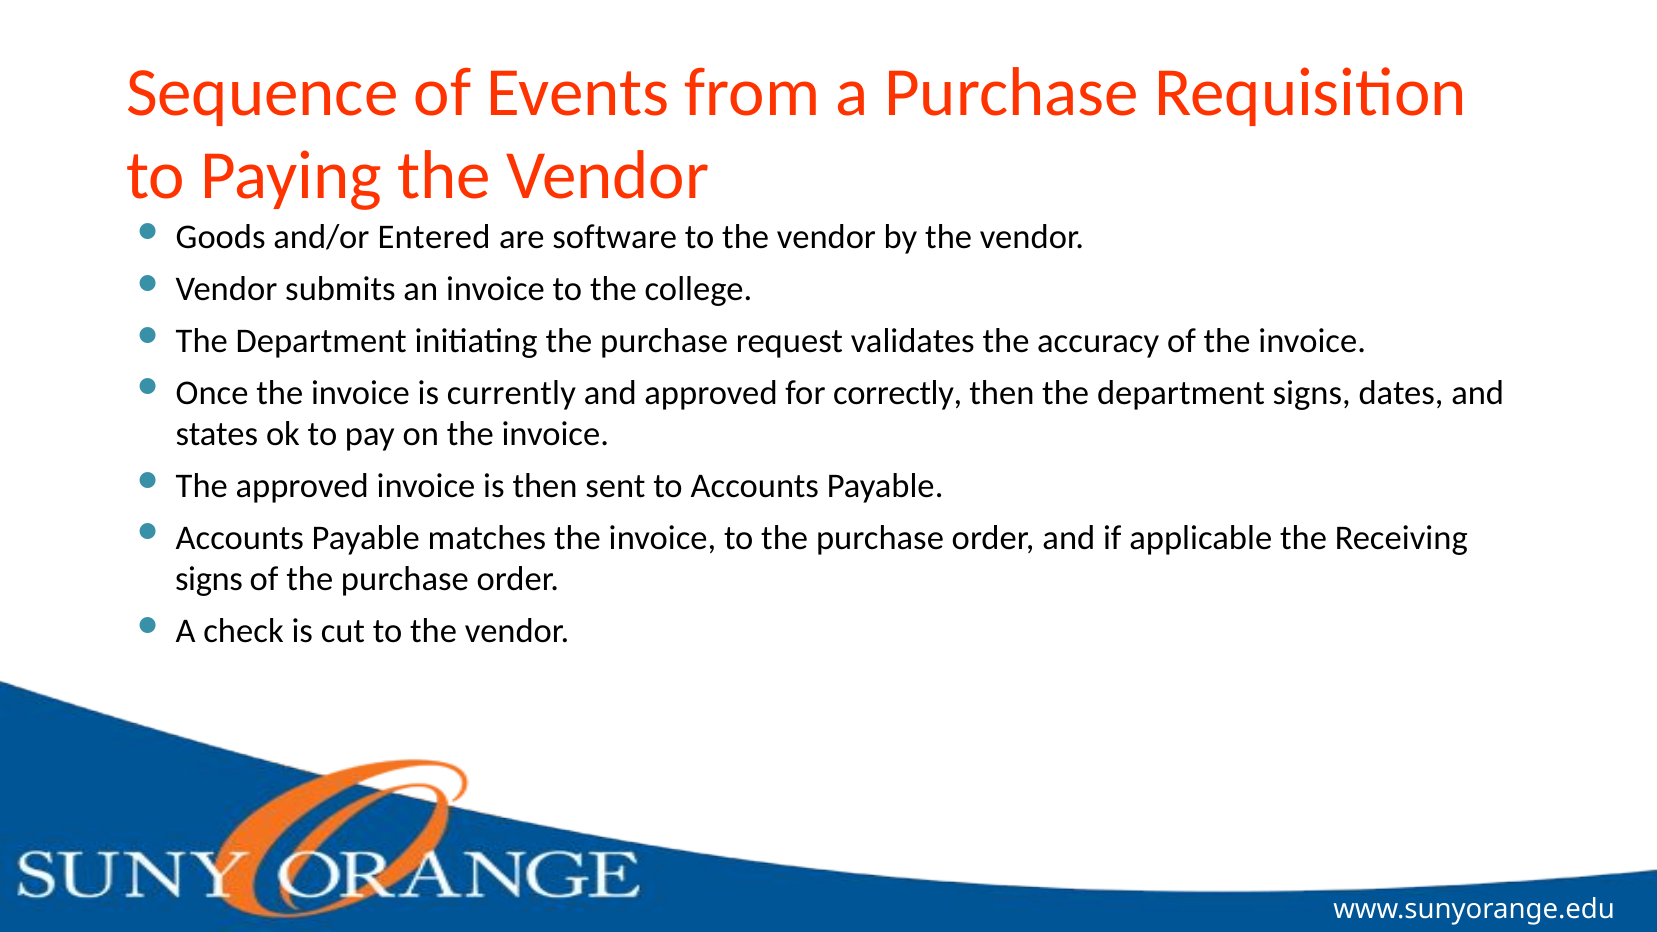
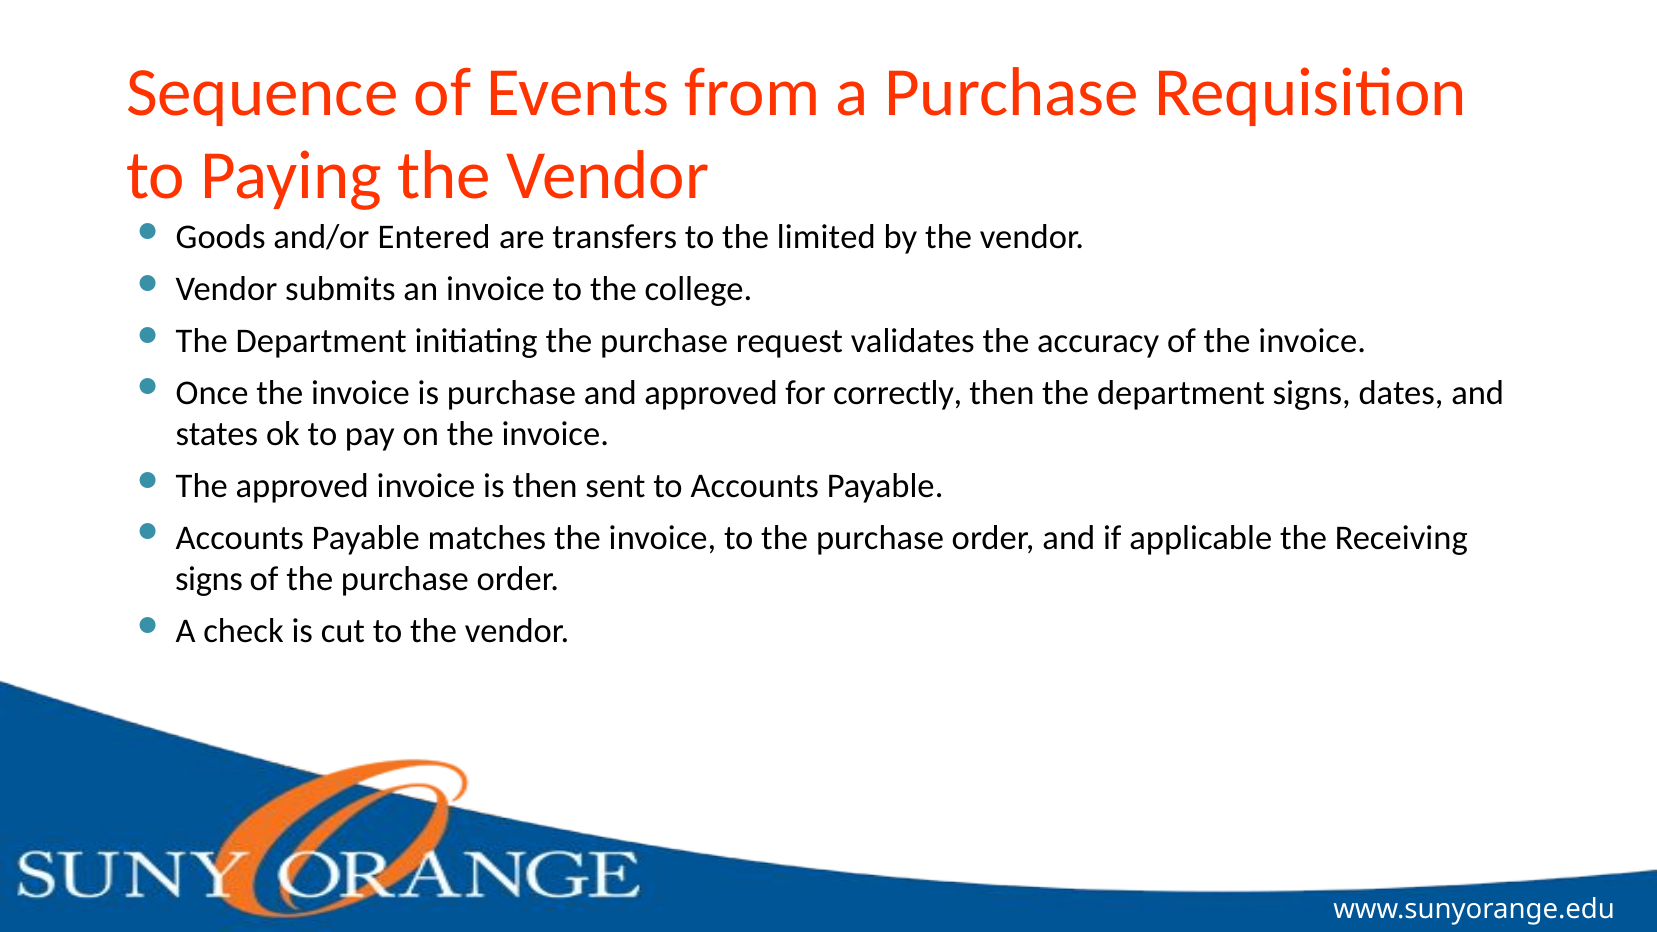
software: software -> transfers
vendor at (826, 237): vendor -> limited
is currently: currently -> purchase
